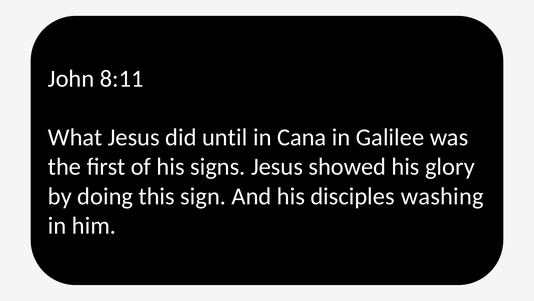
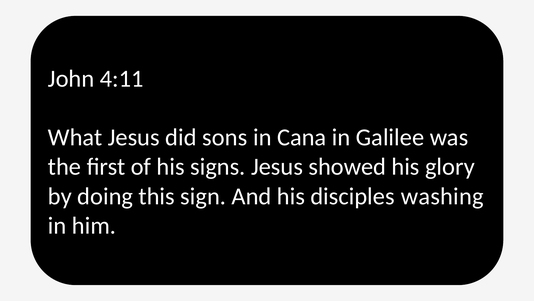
8:11: 8:11 -> 4:11
until: until -> sons
